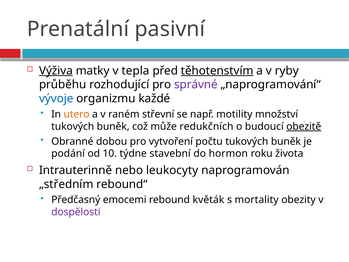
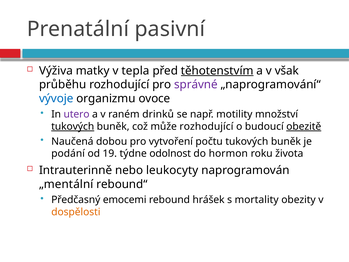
Výživa underline: present -> none
ryby: ryby -> však
každé: každé -> ovoce
utero colour: orange -> purple
střevní: střevní -> drinků
tukových at (73, 126) underline: none -> present
může redukčních: redukčních -> rozhodující
Obranné: Obranné -> Naučená
10: 10 -> 19
stavební: stavební -> odolnost
„středním: „středním -> „mentální
květák: květák -> hrášek
dospělosti colour: purple -> orange
